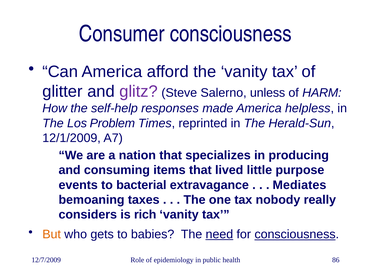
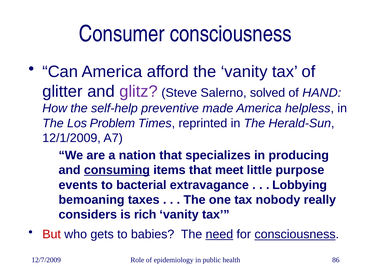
unless: unless -> solved
HARM: HARM -> HAND
responses: responses -> preventive
consuming underline: none -> present
lived: lived -> meet
Mediates: Mediates -> Lobbying
But colour: orange -> red
